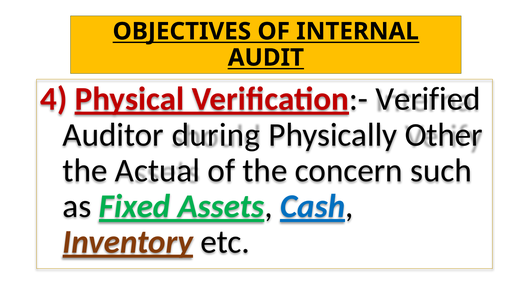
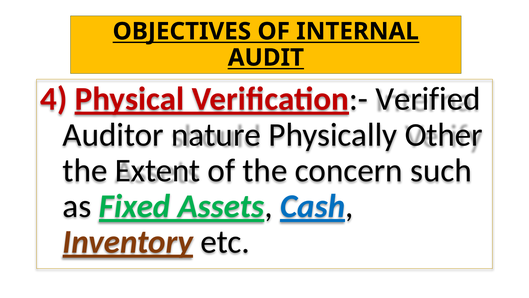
during: during -> nature
Actual: Actual -> Extent
